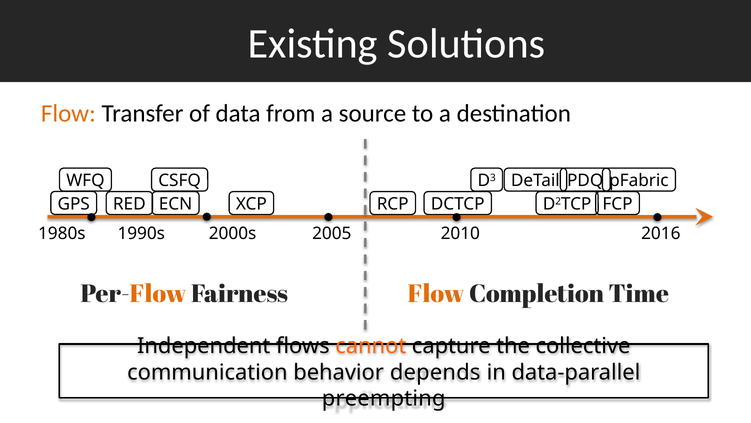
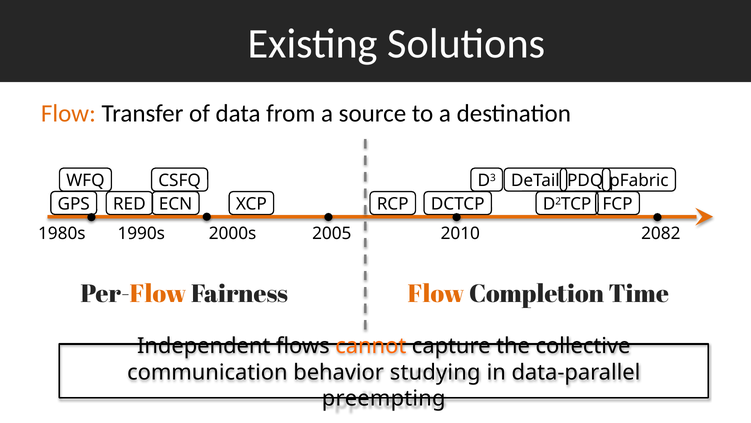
2016: 2016 -> 2082
depends: depends -> studying
